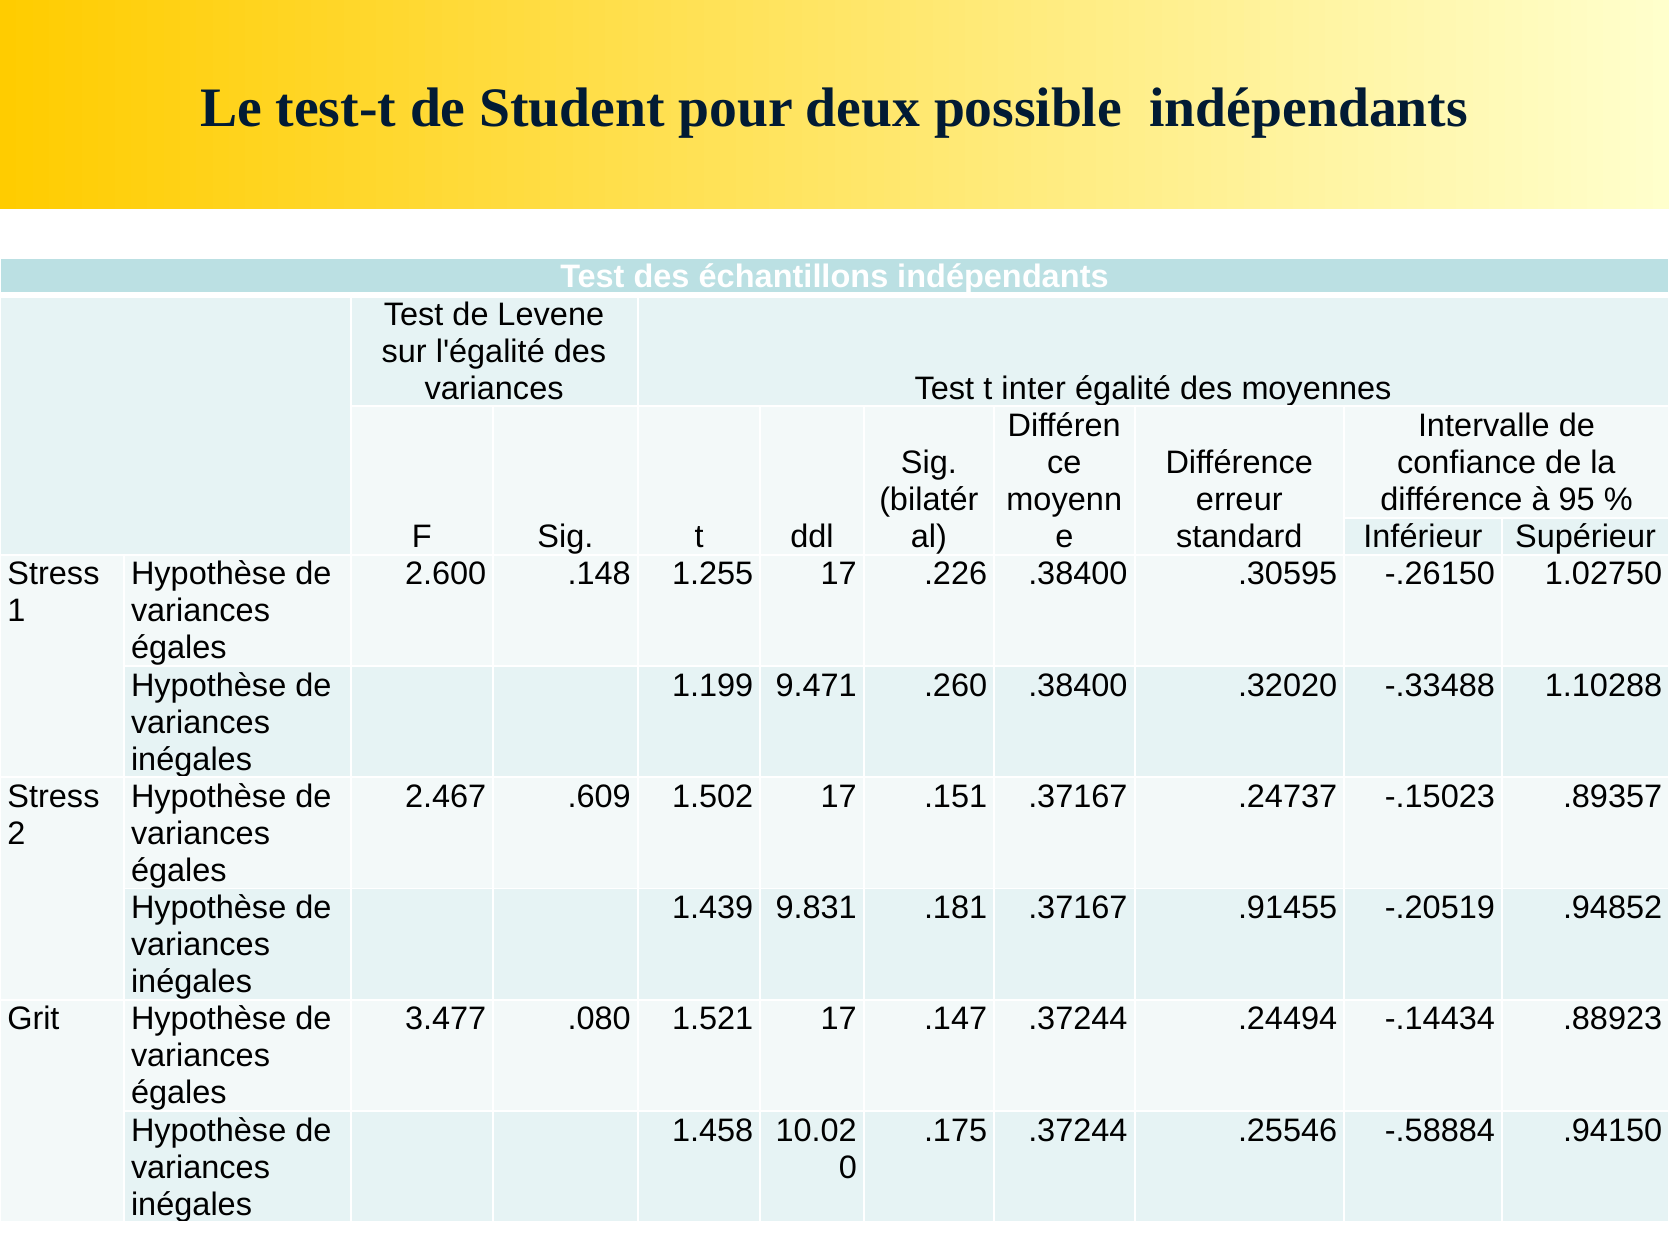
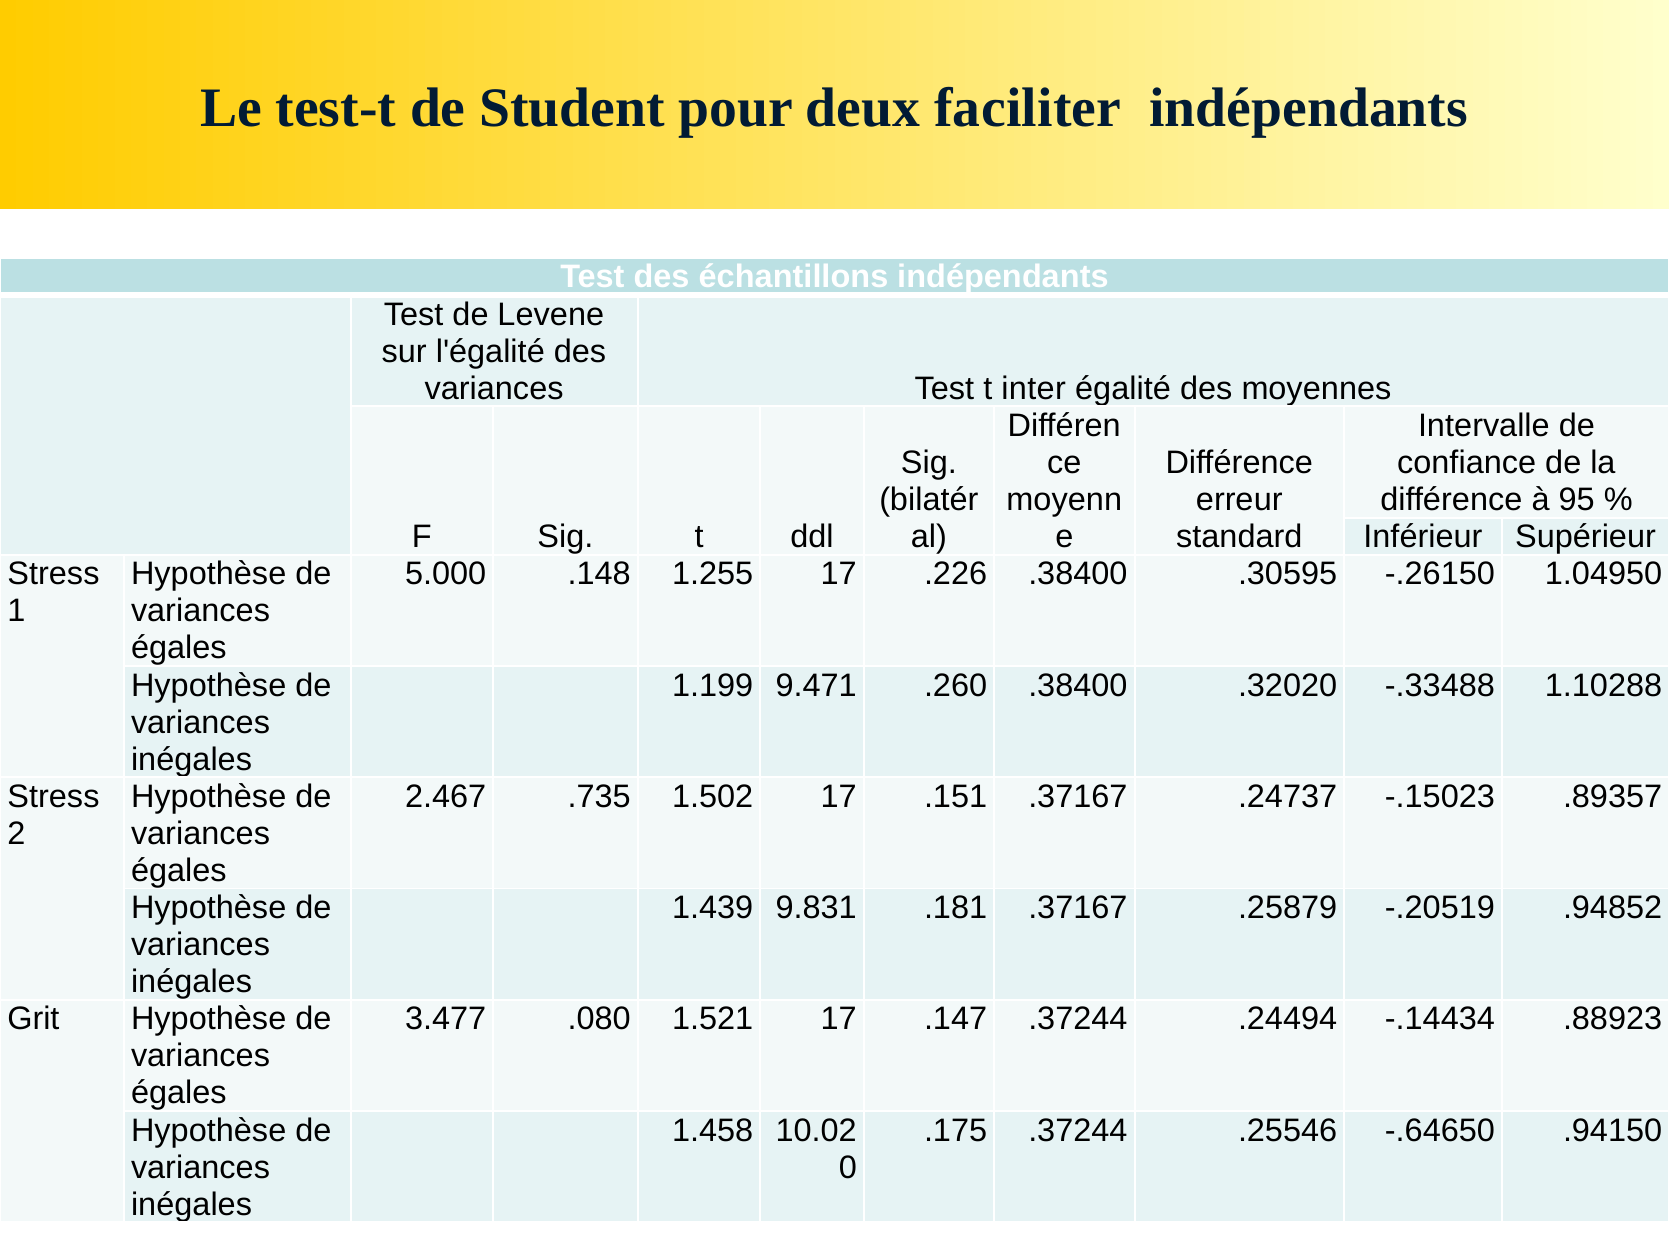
possible: possible -> faciliter
2.600: 2.600 -> 5.000
1.02750: 1.02750 -> 1.04950
.609: .609 -> .735
.91455: .91455 -> .25879
-.58884: -.58884 -> -.64650
